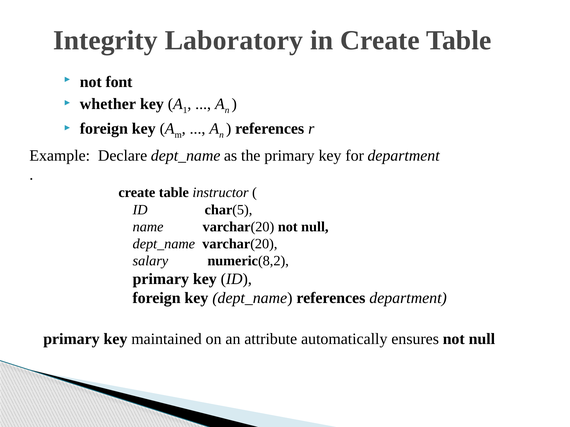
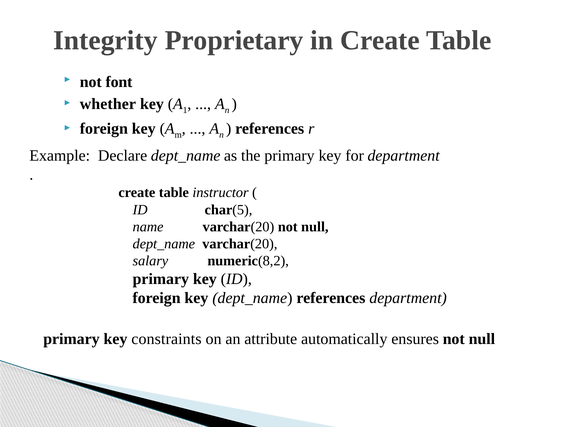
Laboratory: Laboratory -> Proprietary
maintained: maintained -> constraints
